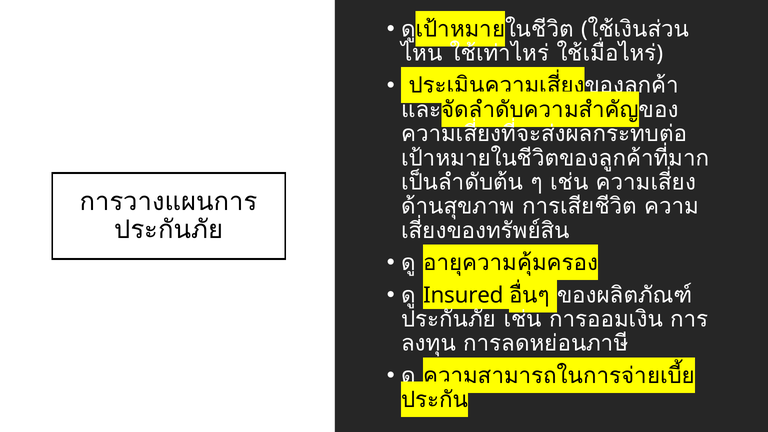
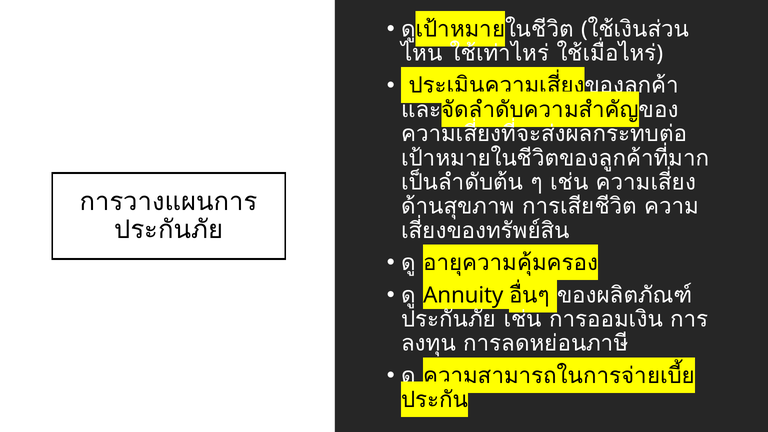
Insured: Insured -> Annuity
